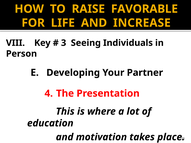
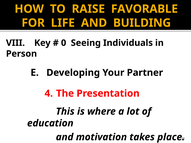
INCREASE: INCREASE -> BUILDING
3: 3 -> 0
